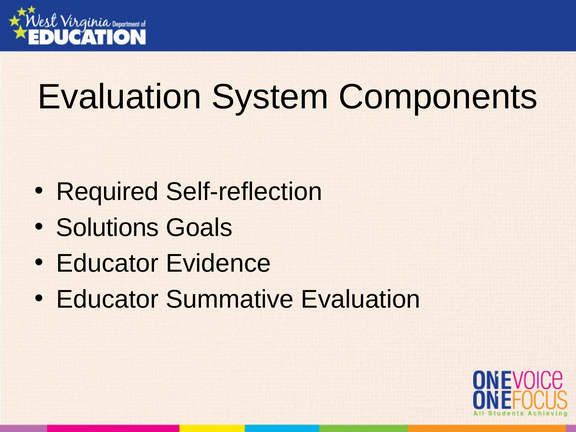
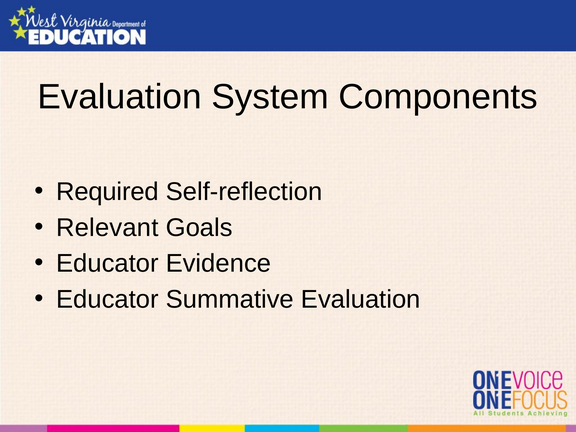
Solutions: Solutions -> Relevant
